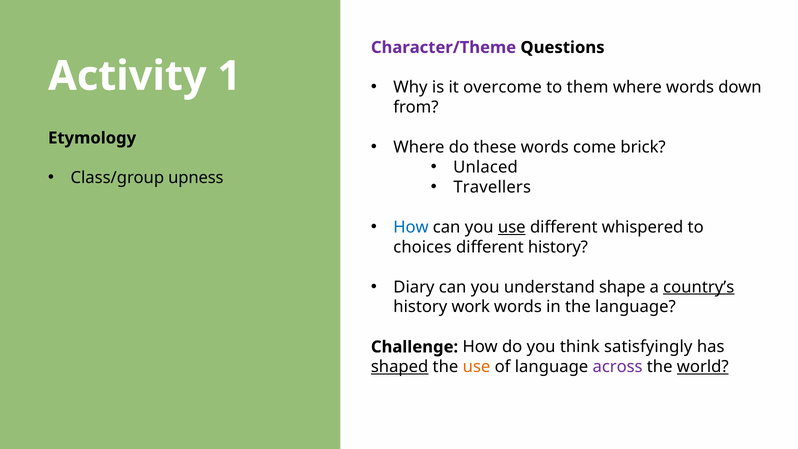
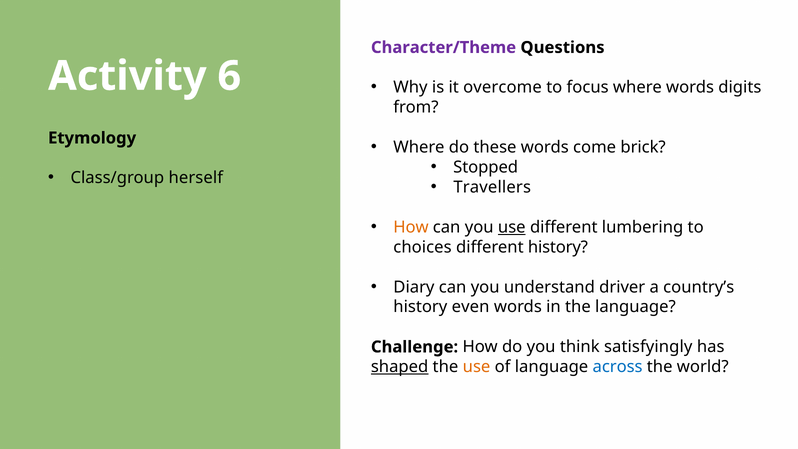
1: 1 -> 6
them: them -> focus
down: down -> digits
Unlaced: Unlaced -> Stopped
upness: upness -> herself
How at (411, 227) colour: blue -> orange
whispered: whispered -> lumbering
shape: shape -> driver
country’s underline: present -> none
work: work -> even
across colour: purple -> blue
world underline: present -> none
